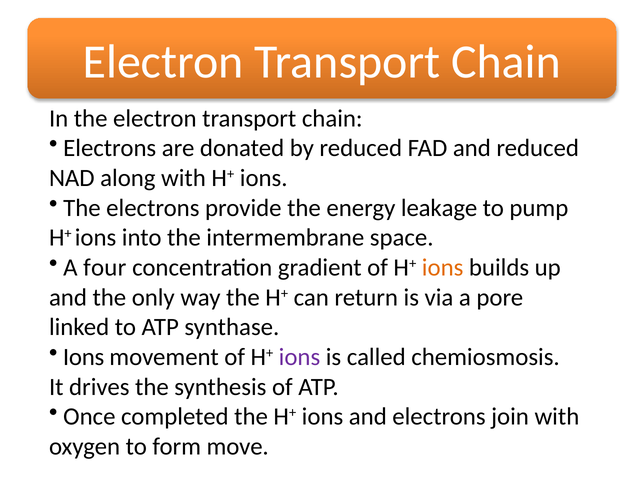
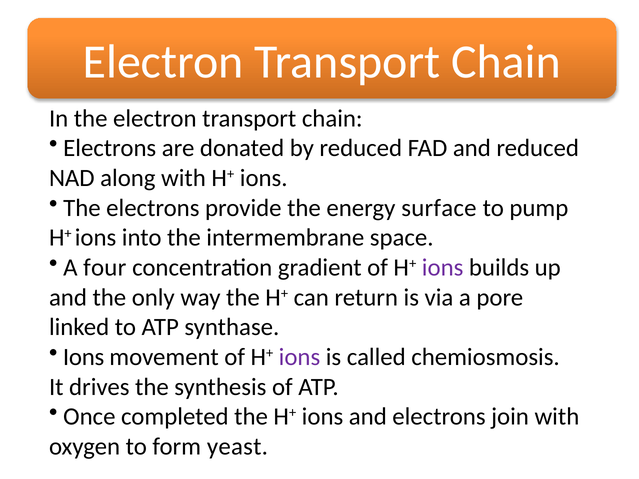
leakage: leakage -> surface
ions at (443, 268) colour: orange -> purple
move: move -> yeast
